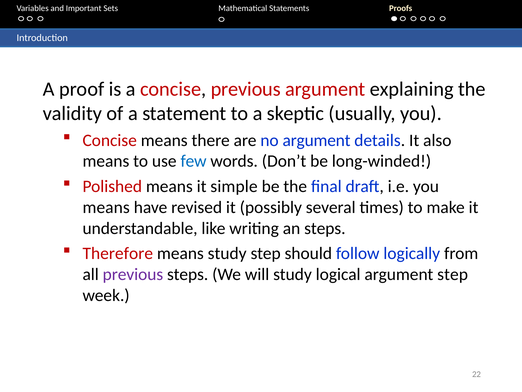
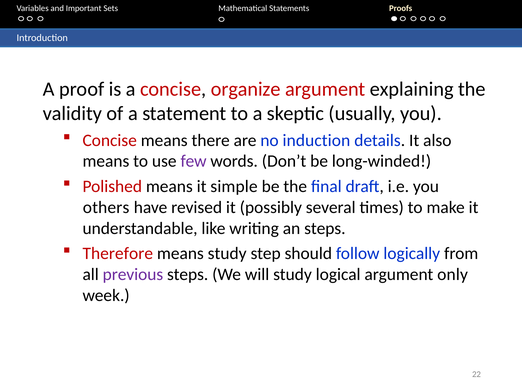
concise previous: previous -> organize
no argument: argument -> induction
few colour: blue -> purple
means at (106, 207): means -> others
argument step: step -> only
